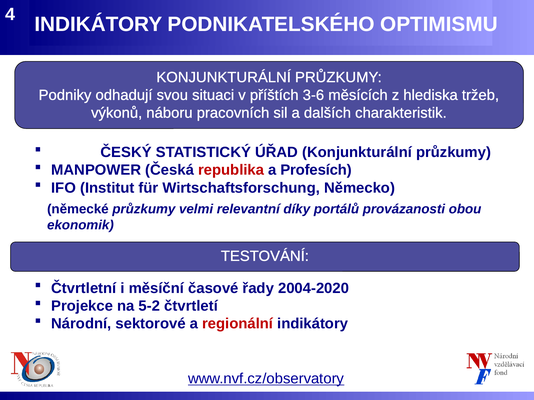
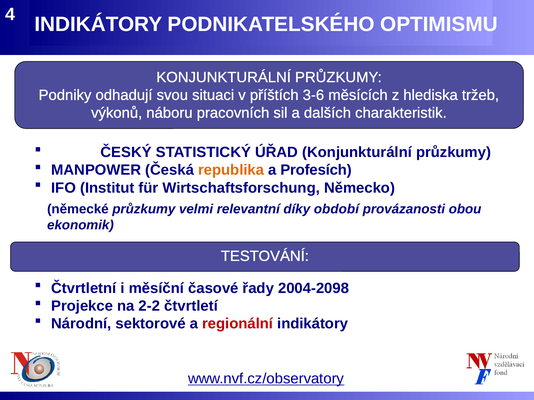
republika colour: red -> orange
portálů: portálů -> období
2004-2020: 2004-2020 -> 2004-2098
5-2: 5-2 -> 2-2
